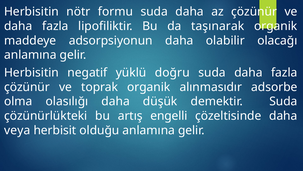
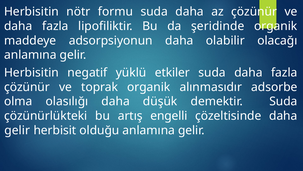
taşınarak: taşınarak -> şeridinde
doğru: doğru -> etkiler
veya at (17, 130): veya -> gelir
